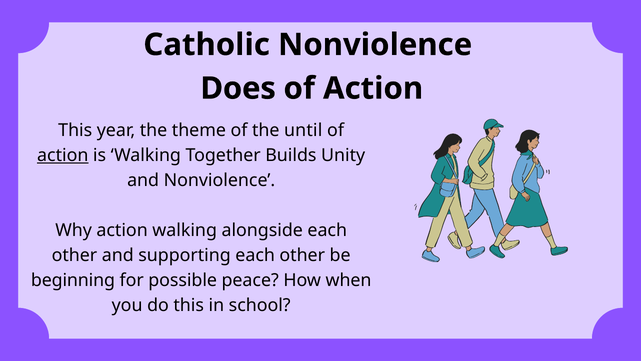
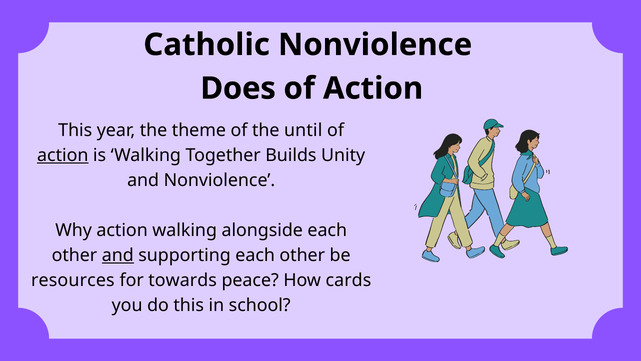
and at (118, 255) underline: none -> present
beginning: beginning -> resources
possible: possible -> towards
when: when -> cards
